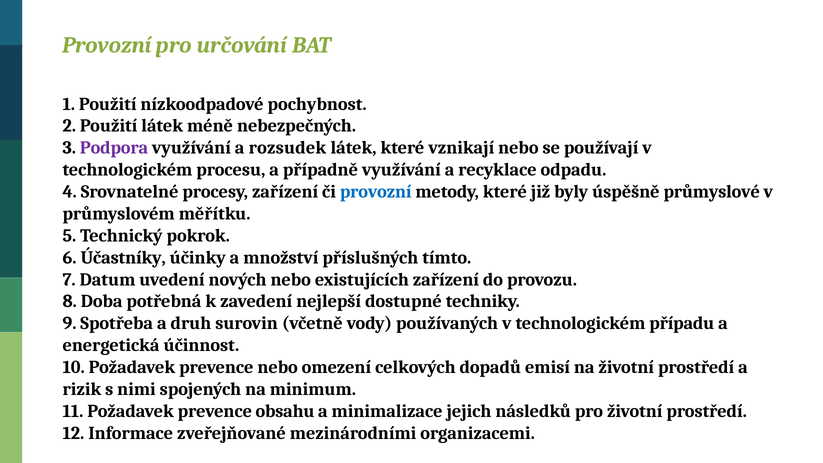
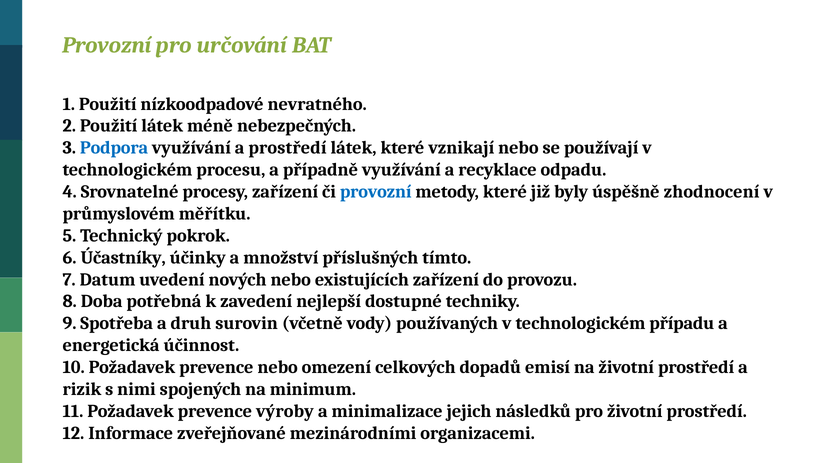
pochybnost: pochybnost -> nevratného
Podpora colour: purple -> blue
a rozsudek: rozsudek -> prostředí
průmyslové: průmyslové -> zhodnocení
obsahu: obsahu -> výroby
